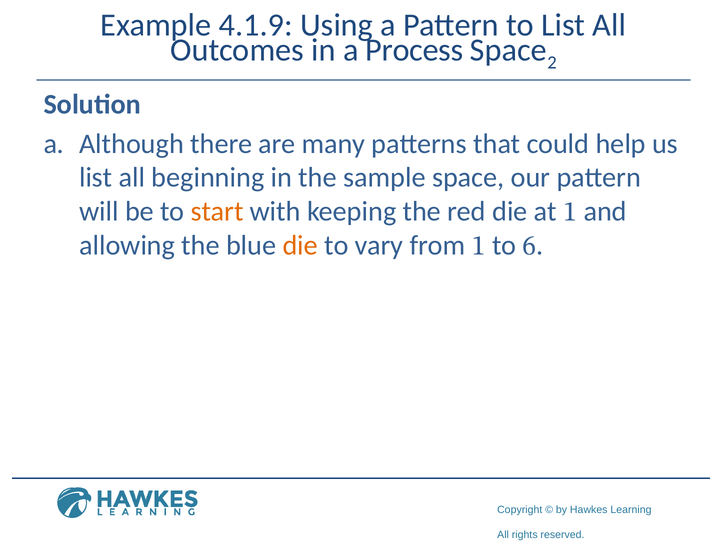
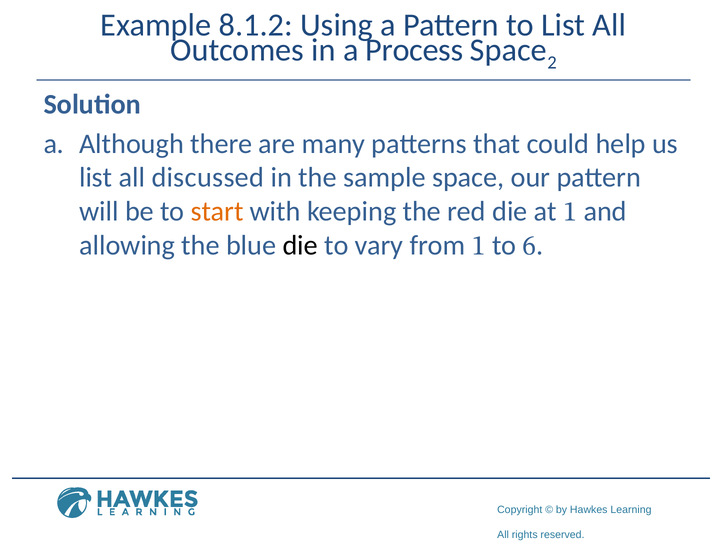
4.1.9: 4.1.9 -> 8.1.2
beginning: beginning -> discussed
die at (300, 245) colour: orange -> black
